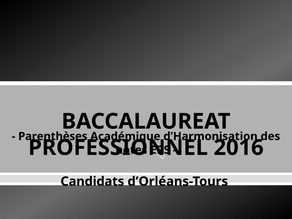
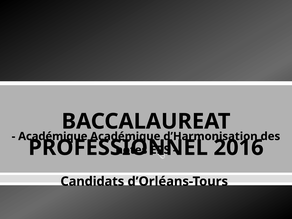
Parenthèses at (53, 136): Parenthèses -> Académique
